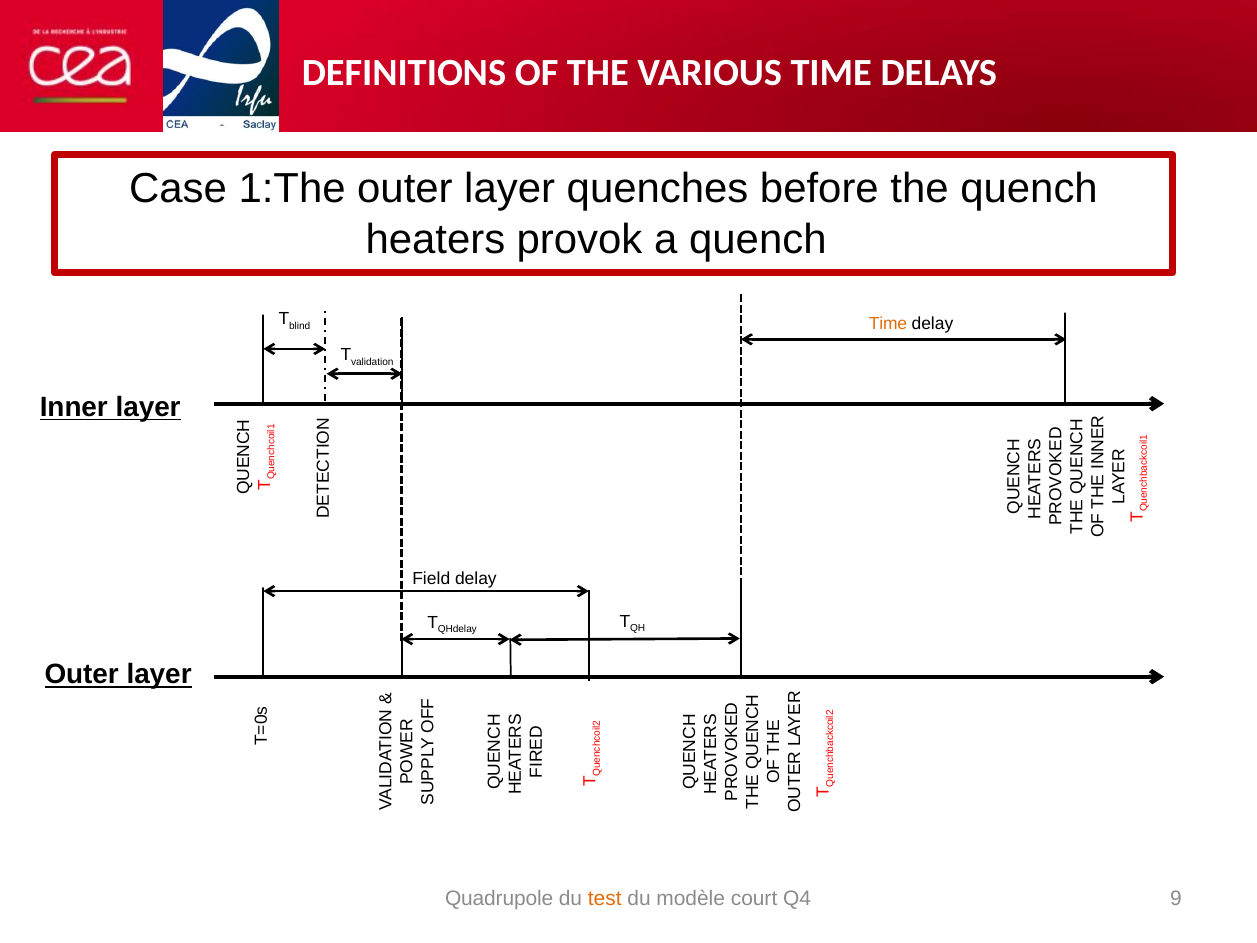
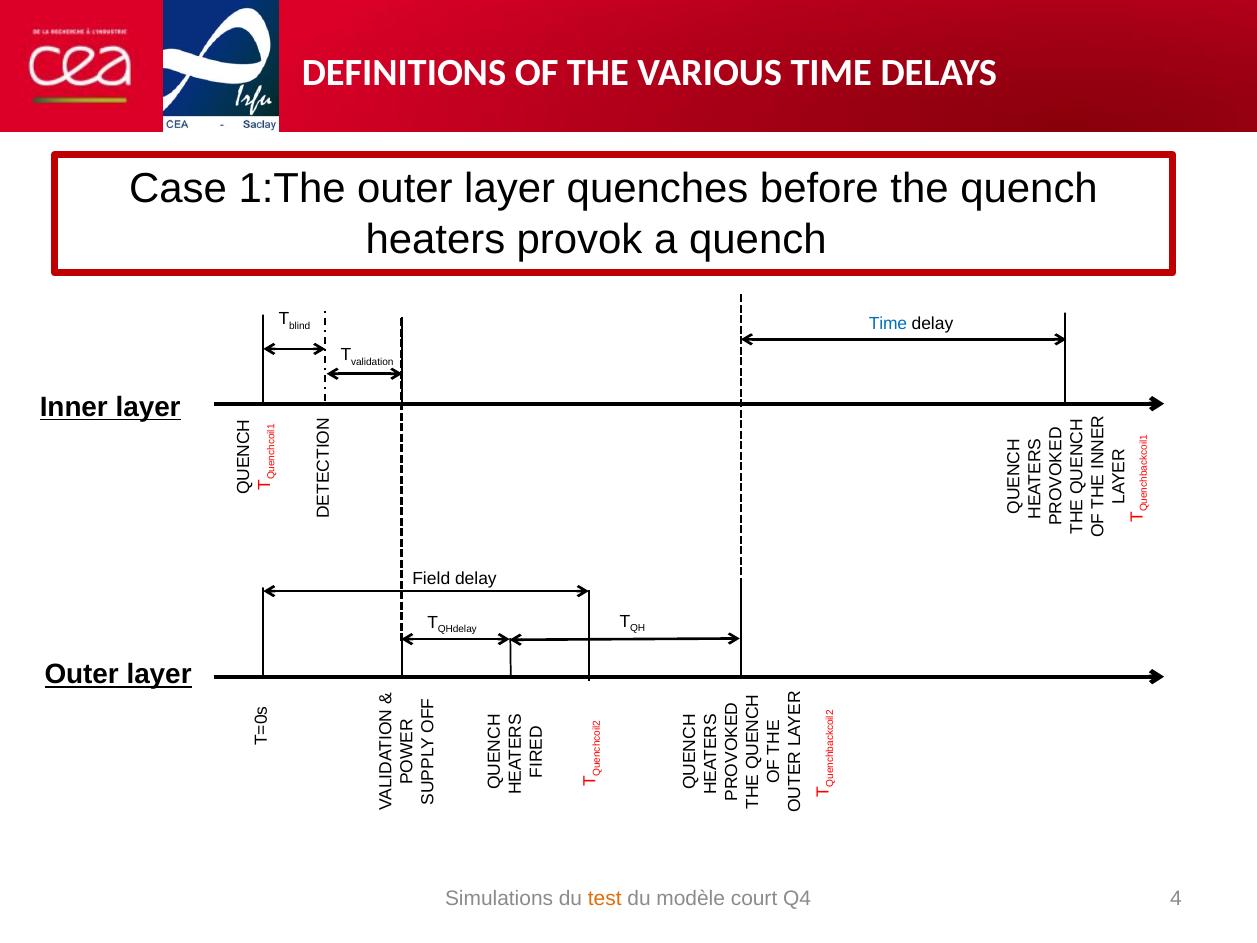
Time at (888, 324) colour: orange -> blue
Quadrupole: Quadrupole -> Simulations
9: 9 -> 4
